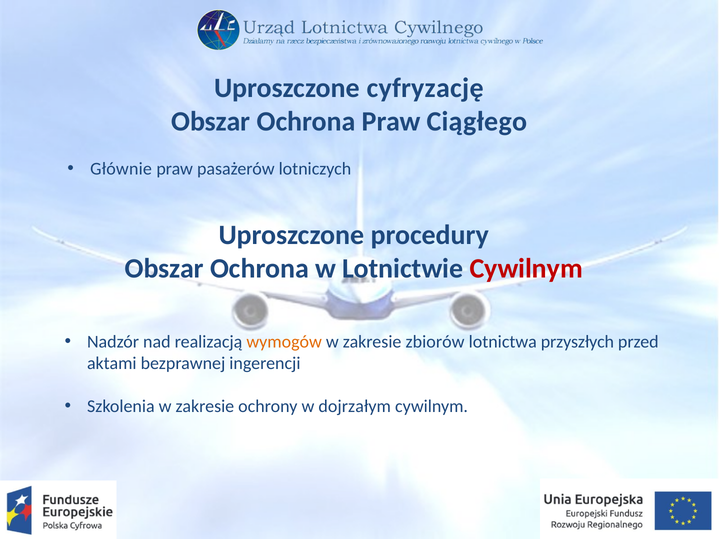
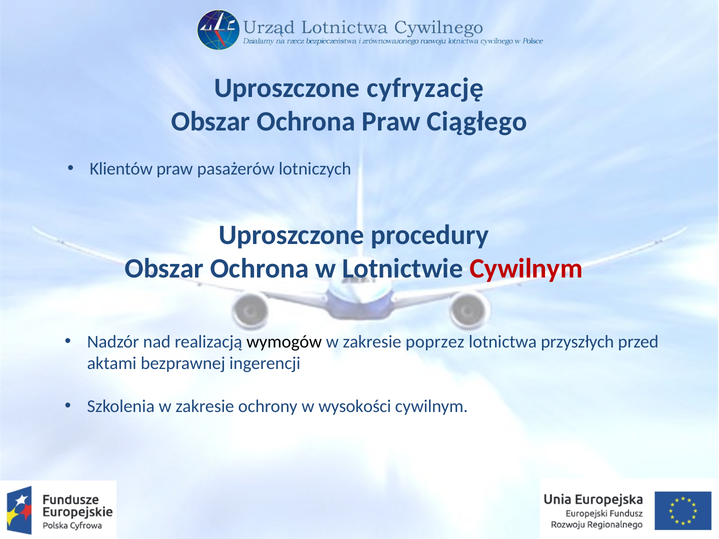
Głównie: Głównie -> Klientów
wymogów colour: orange -> black
zbiorów: zbiorów -> poprzez
dojrzałym: dojrzałym -> wysokości
